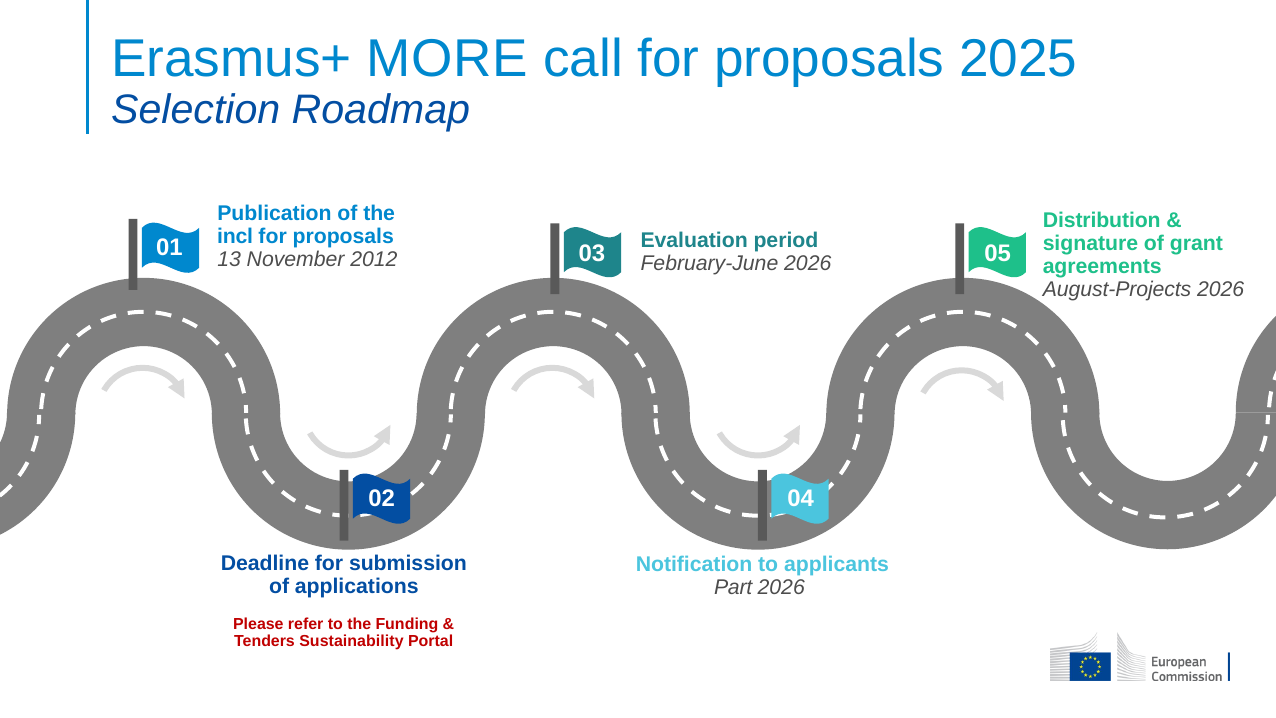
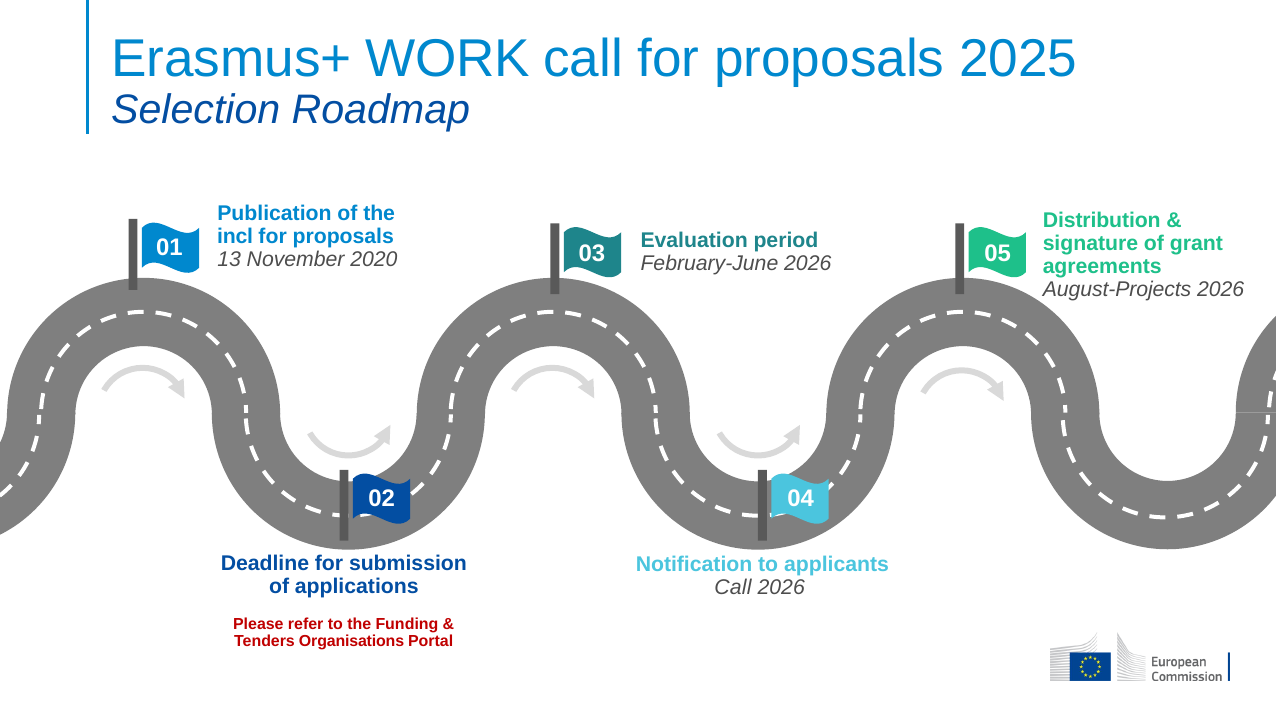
MORE: MORE -> WORK
2012: 2012 -> 2020
Part at (733, 587): Part -> Call
Sustainability: Sustainability -> Organisations
